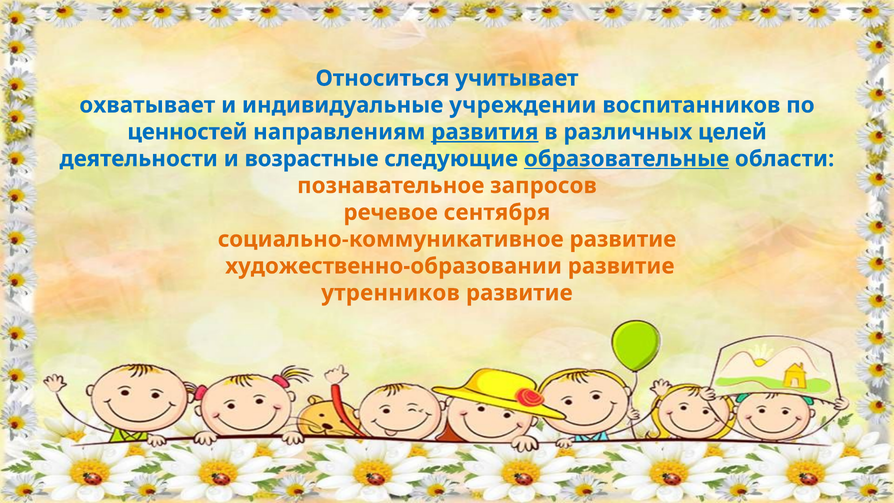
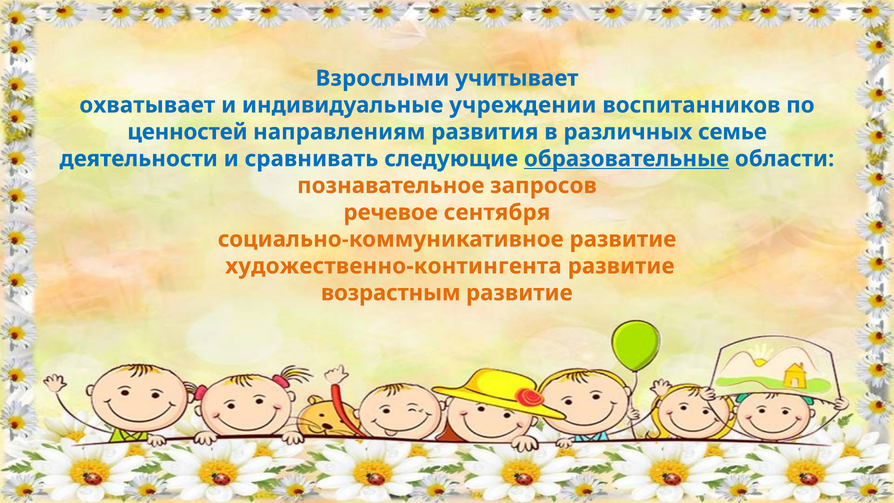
Относиться: Относиться -> Взрослыми
развития underline: present -> none
целей: целей -> семье
возрастные: возрастные -> сравнивать
художественно-образовании: художественно-образовании -> художественно-контингента
утренников: утренников -> возрастным
